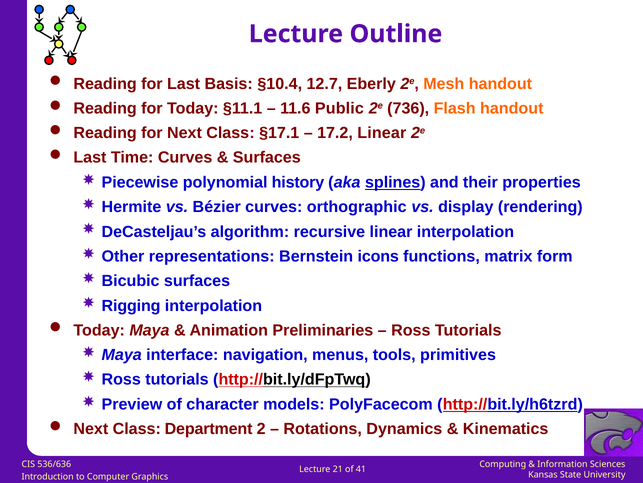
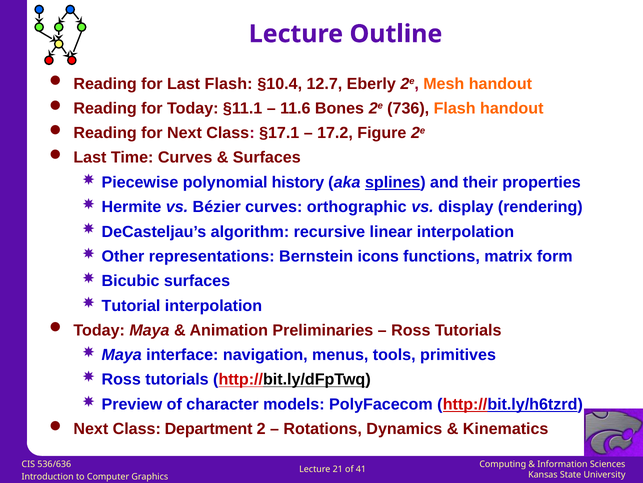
Last Basis: Basis -> Flash
Public: Public -> Bones
17.2 Linear: Linear -> Figure
Rigging: Rigging -> Tutorial
